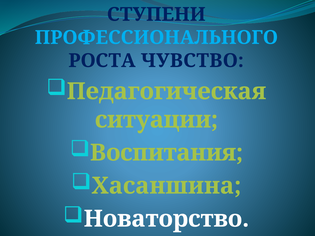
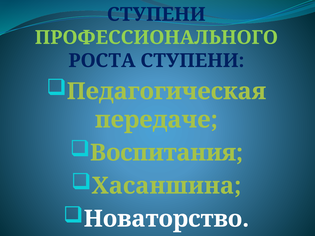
ПРОФЕССИОНАЛЬНОГО colour: light blue -> light green
РОСТА ЧУВСТВО: ЧУВСТВО -> СТУПЕНИ
ситуации: ситуации -> передаче
